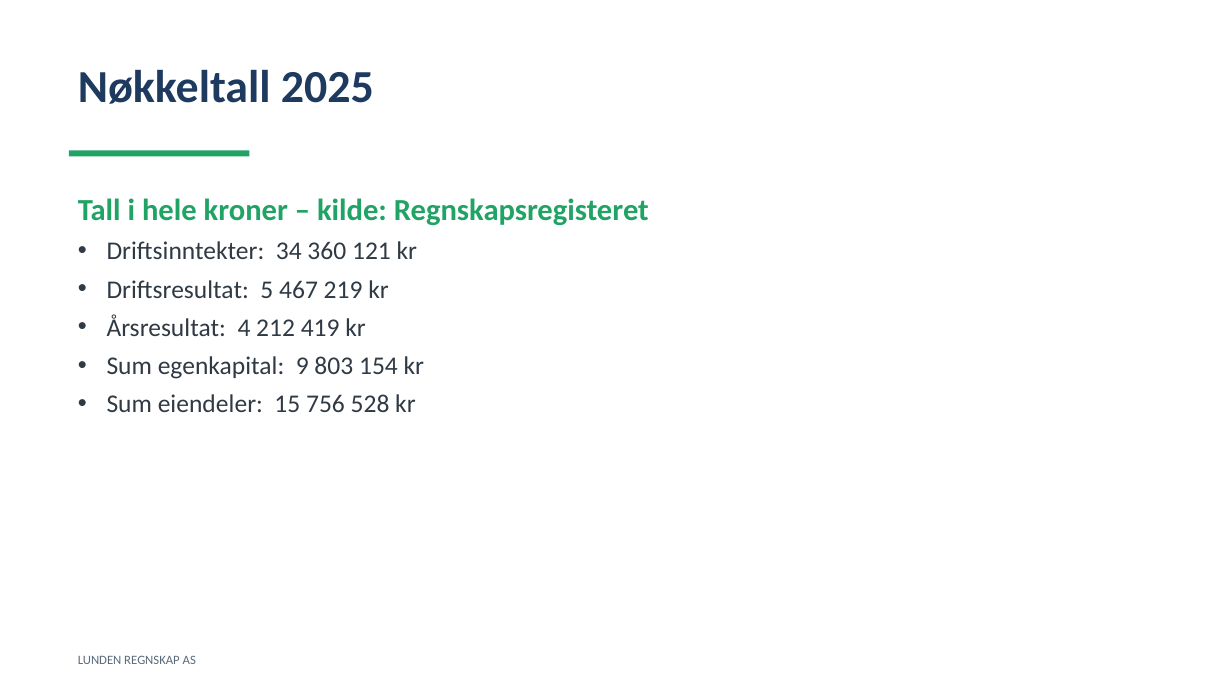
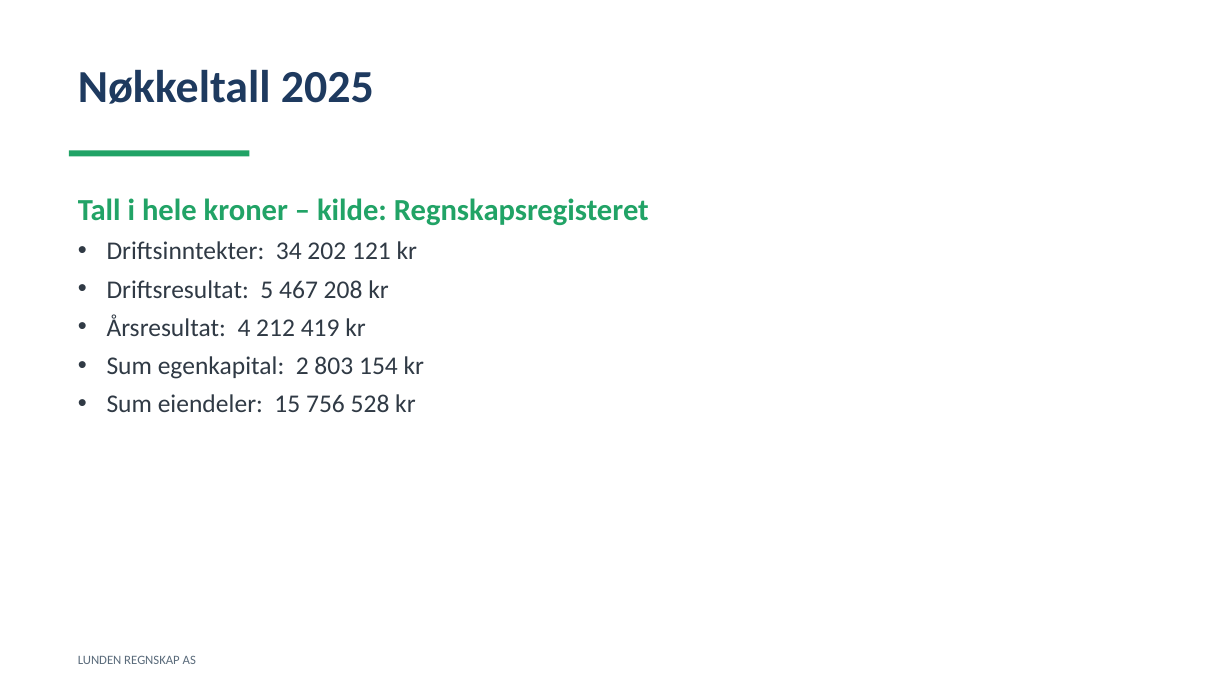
360: 360 -> 202
219: 219 -> 208
9: 9 -> 2
